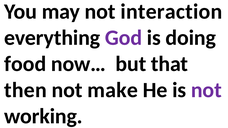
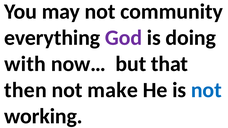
interaction: interaction -> community
food: food -> with
not at (206, 90) colour: purple -> blue
